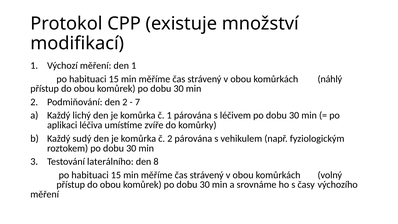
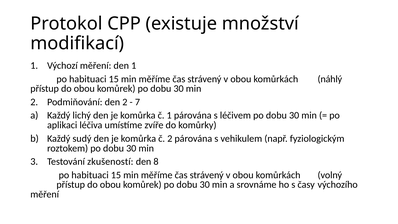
laterálního: laterálního -> zkušeností
